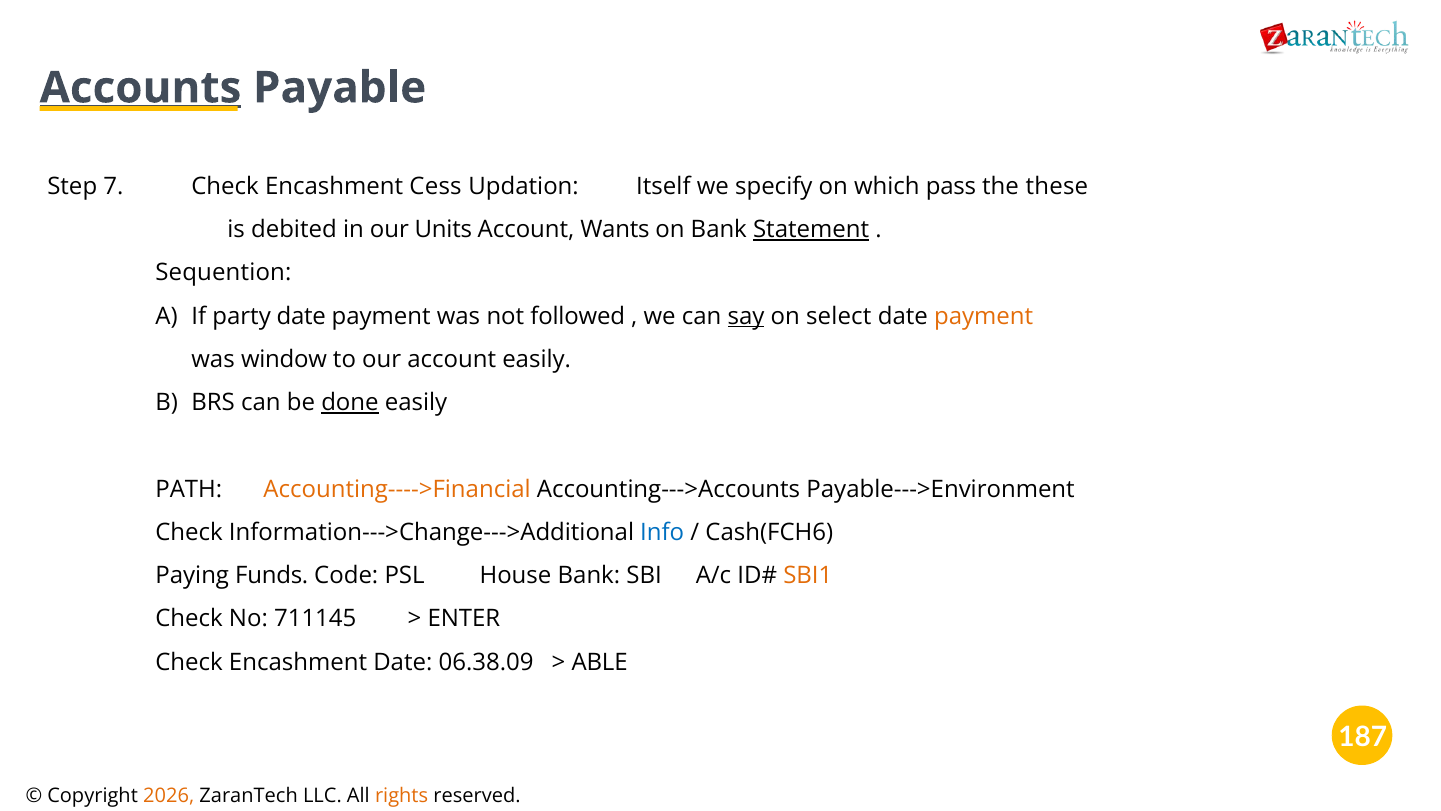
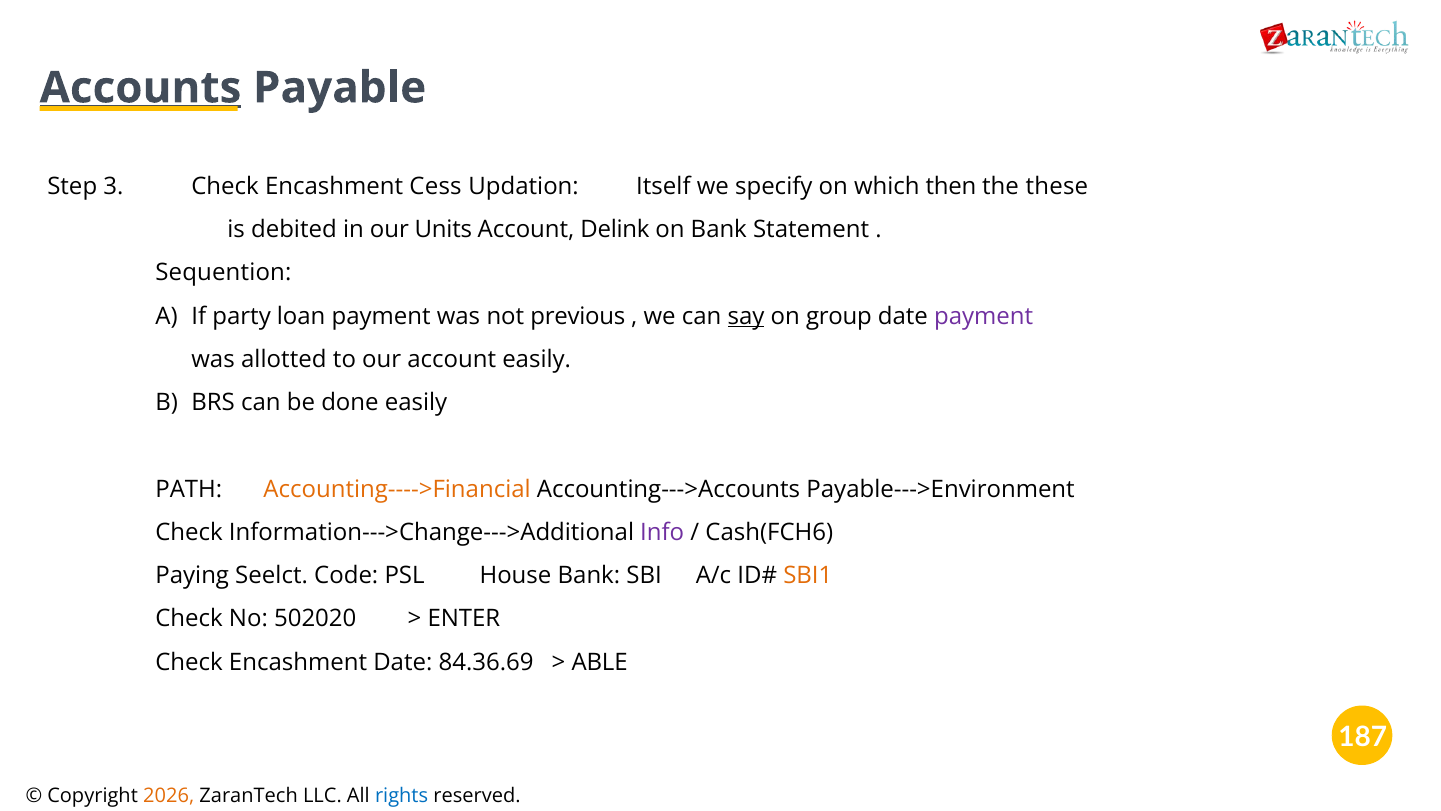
7: 7 -> 3
pass: pass -> then
Wants: Wants -> Delink
Statement underline: present -> none
party date: date -> loan
followed: followed -> previous
select: select -> group
payment at (984, 316) colour: orange -> purple
window: window -> allotted
done underline: present -> none
Info colour: blue -> purple
Funds: Funds -> Seelct
711145: 711145 -> 502020
06.38.09: 06.38.09 -> 84.36.69
rights colour: orange -> blue
